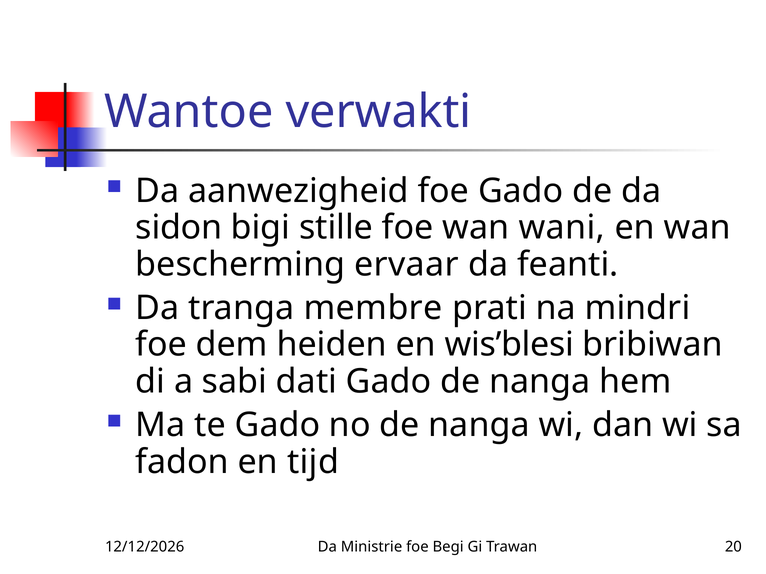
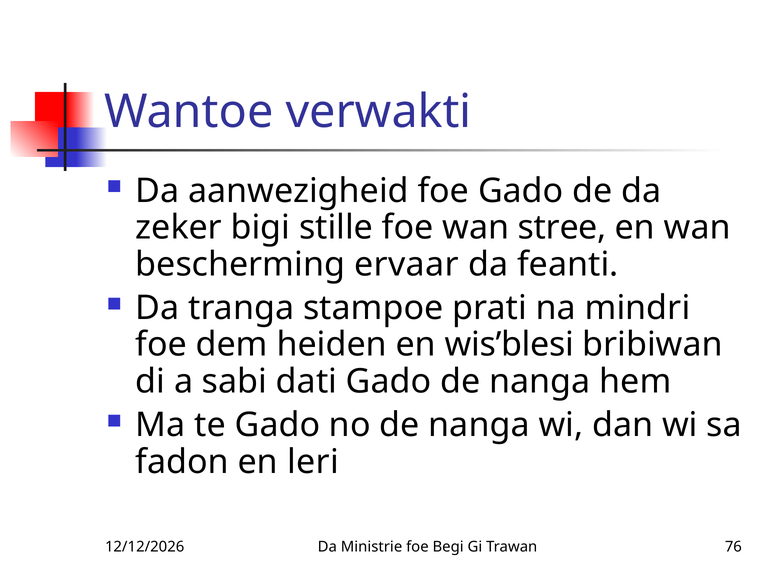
sidon: sidon -> zeker
wani: wani -> stree
membre: membre -> stampoe
tijd: tijd -> leri
20: 20 -> 76
